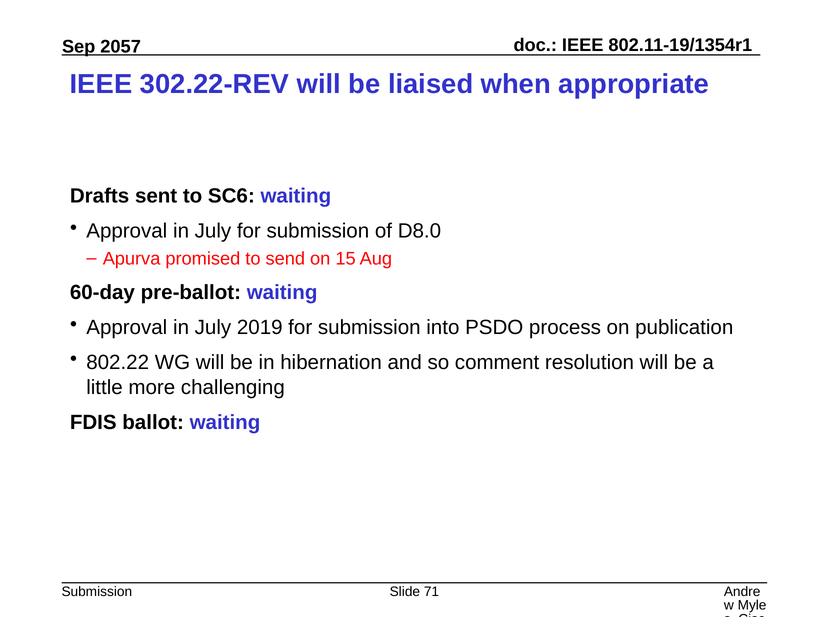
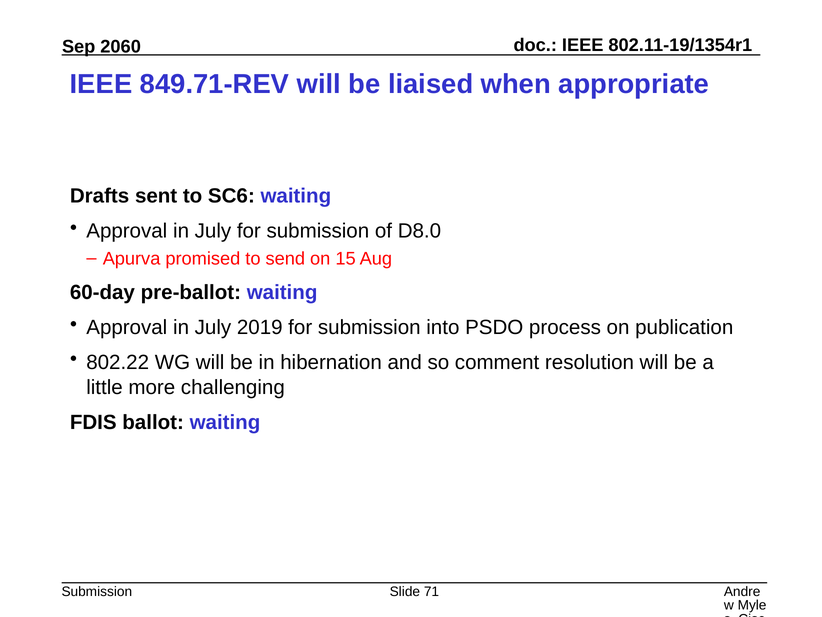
2057: 2057 -> 2060
302.22-REV: 302.22-REV -> 849.71-REV
